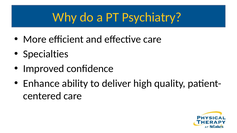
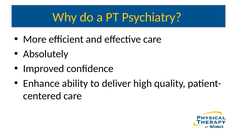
Specialties: Specialties -> Absolutely
